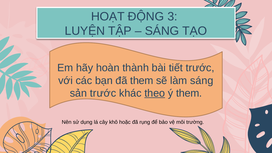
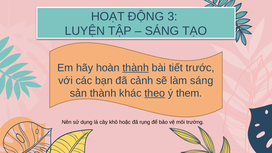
thành at (136, 68) underline: none -> present
đã them: them -> cảnh
sản trước: trước -> thành
